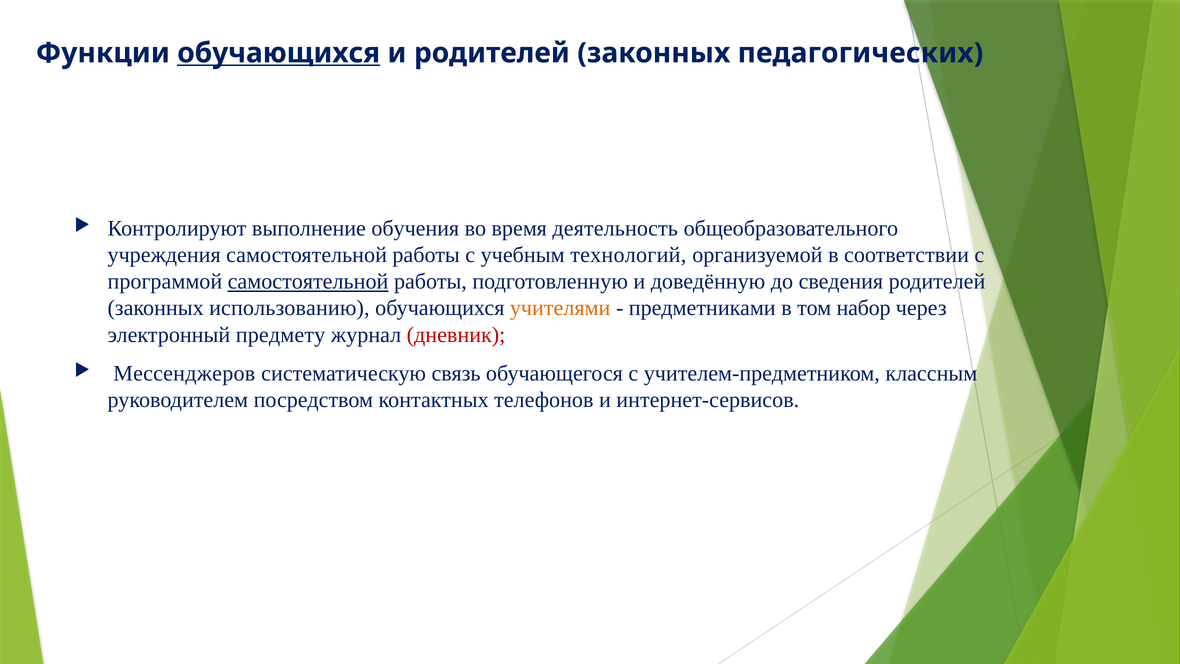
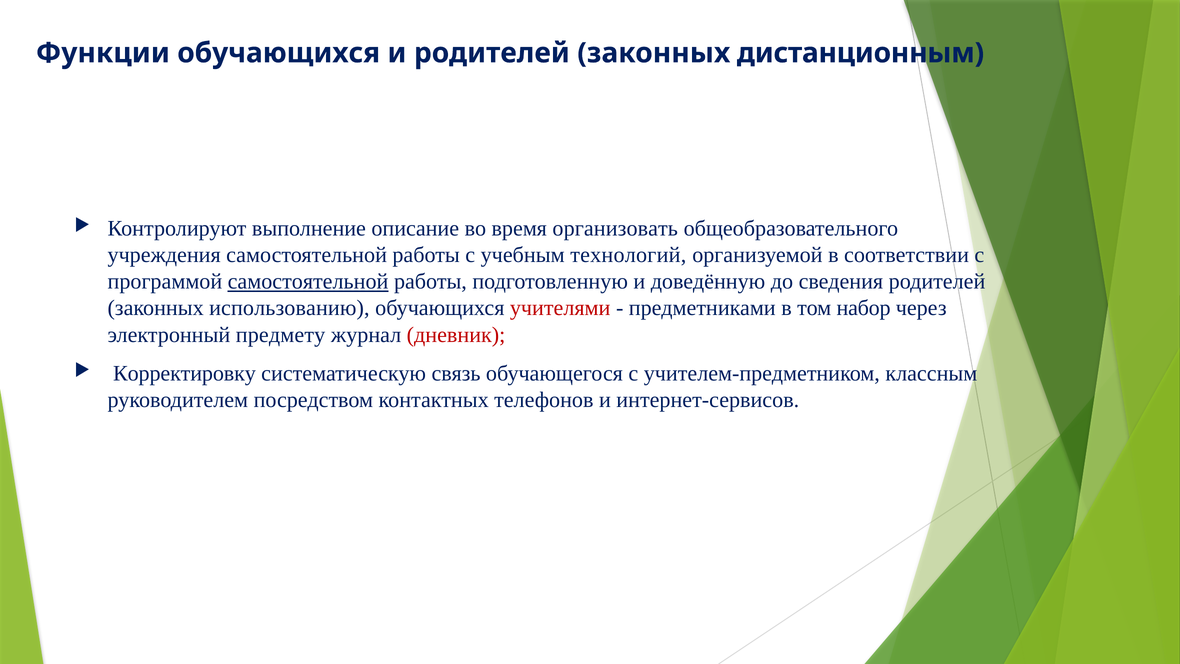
обучающихся at (279, 53) underline: present -> none
педагогических: педагогических -> дистанционным
обучения: обучения -> описание
деятельность: деятельность -> организовать
учителями colour: orange -> red
Мессенджеров: Мессенджеров -> Корректировку
